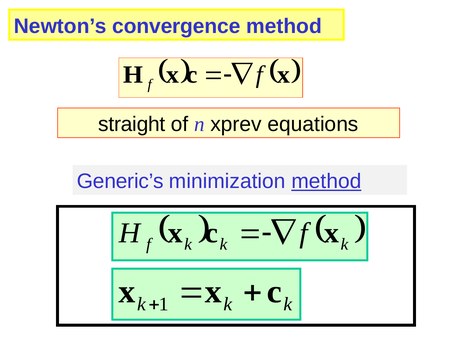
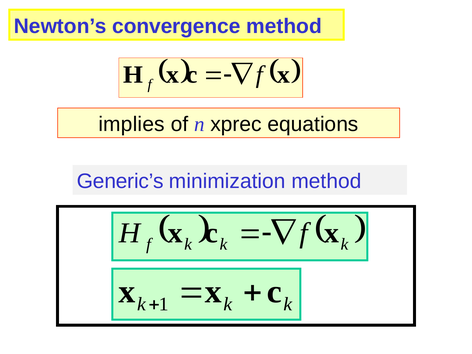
straight: straight -> implies
xprev: xprev -> xprec
method at (326, 181) underline: present -> none
